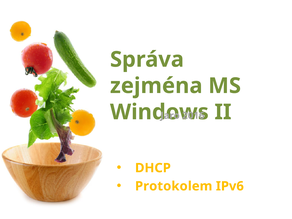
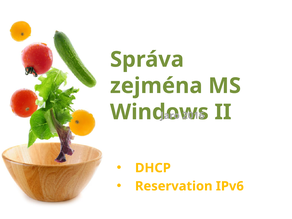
Protokolem: Protokolem -> Reservation
